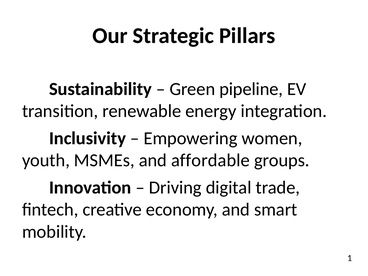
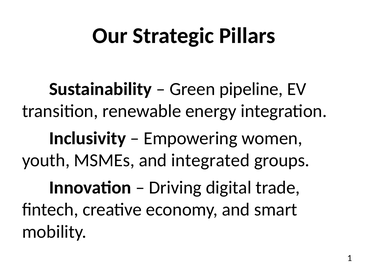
affordable: affordable -> integrated
